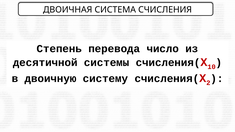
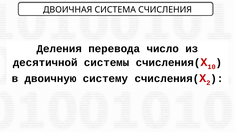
Степень: Степень -> Деления
